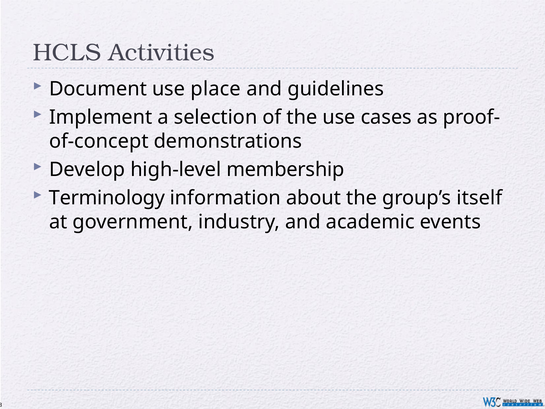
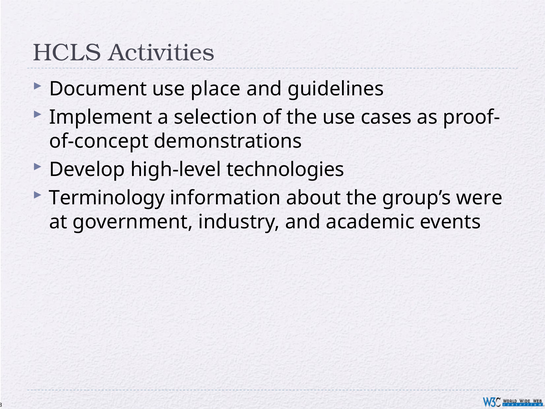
membership: membership -> technologies
itself: itself -> were
